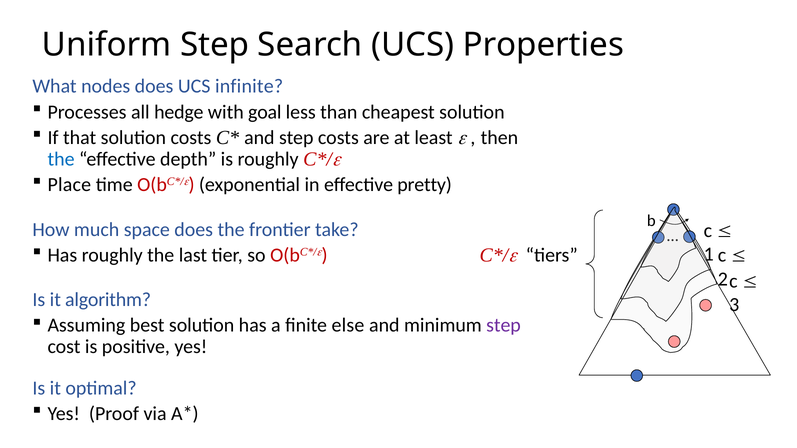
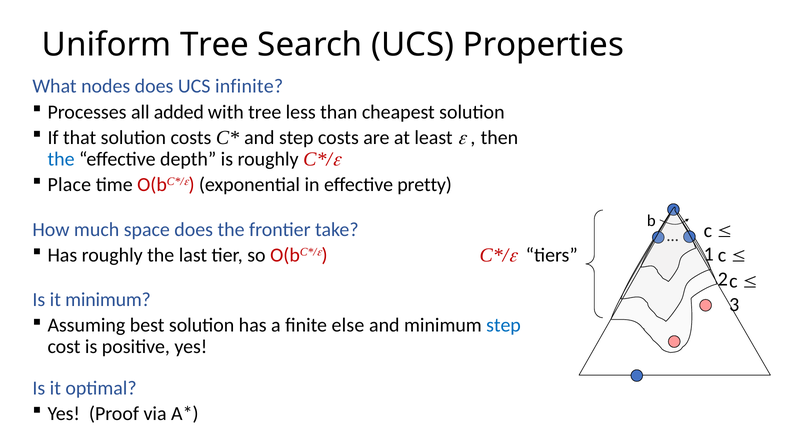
Uniform Step: Step -> Tree
hedge: hedge -> added
with goal: goal -> tree
it algorithm: algorithm -> minimum
step at (504, 326) colour: purple -> blue
